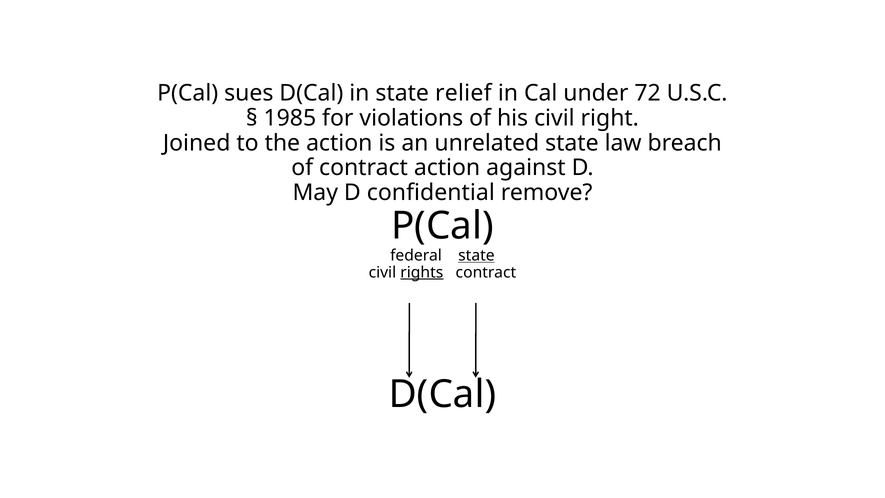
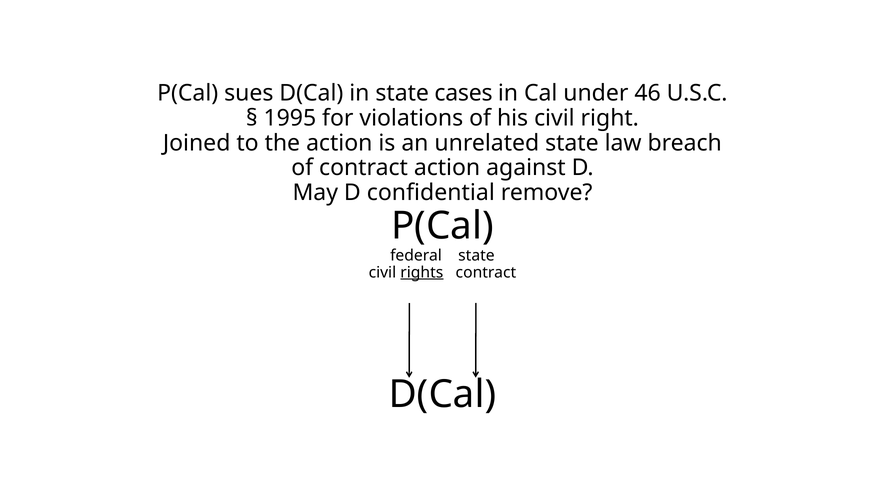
relief: relief -> cases
72: 72 -> 46
1985: 1985 -> 1995
state at (476, 255) underline: present -> none
